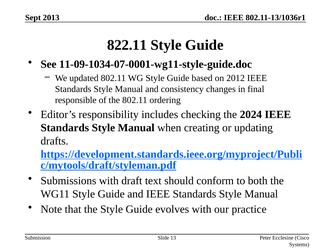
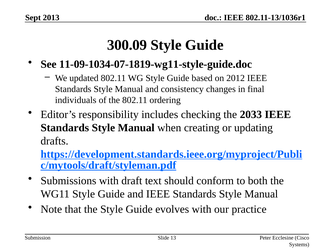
822.11: 822.11 -> 300.09
11-09-1034-07-0001-wg11-style-guide.doc: 11-09-1034-07-0001-wg11-style-guide.doc -> 11-09-1034-07-1819-wg11-style-guide.doc
responsible: responsible -> individuals
2024: 2024 -> 2033
